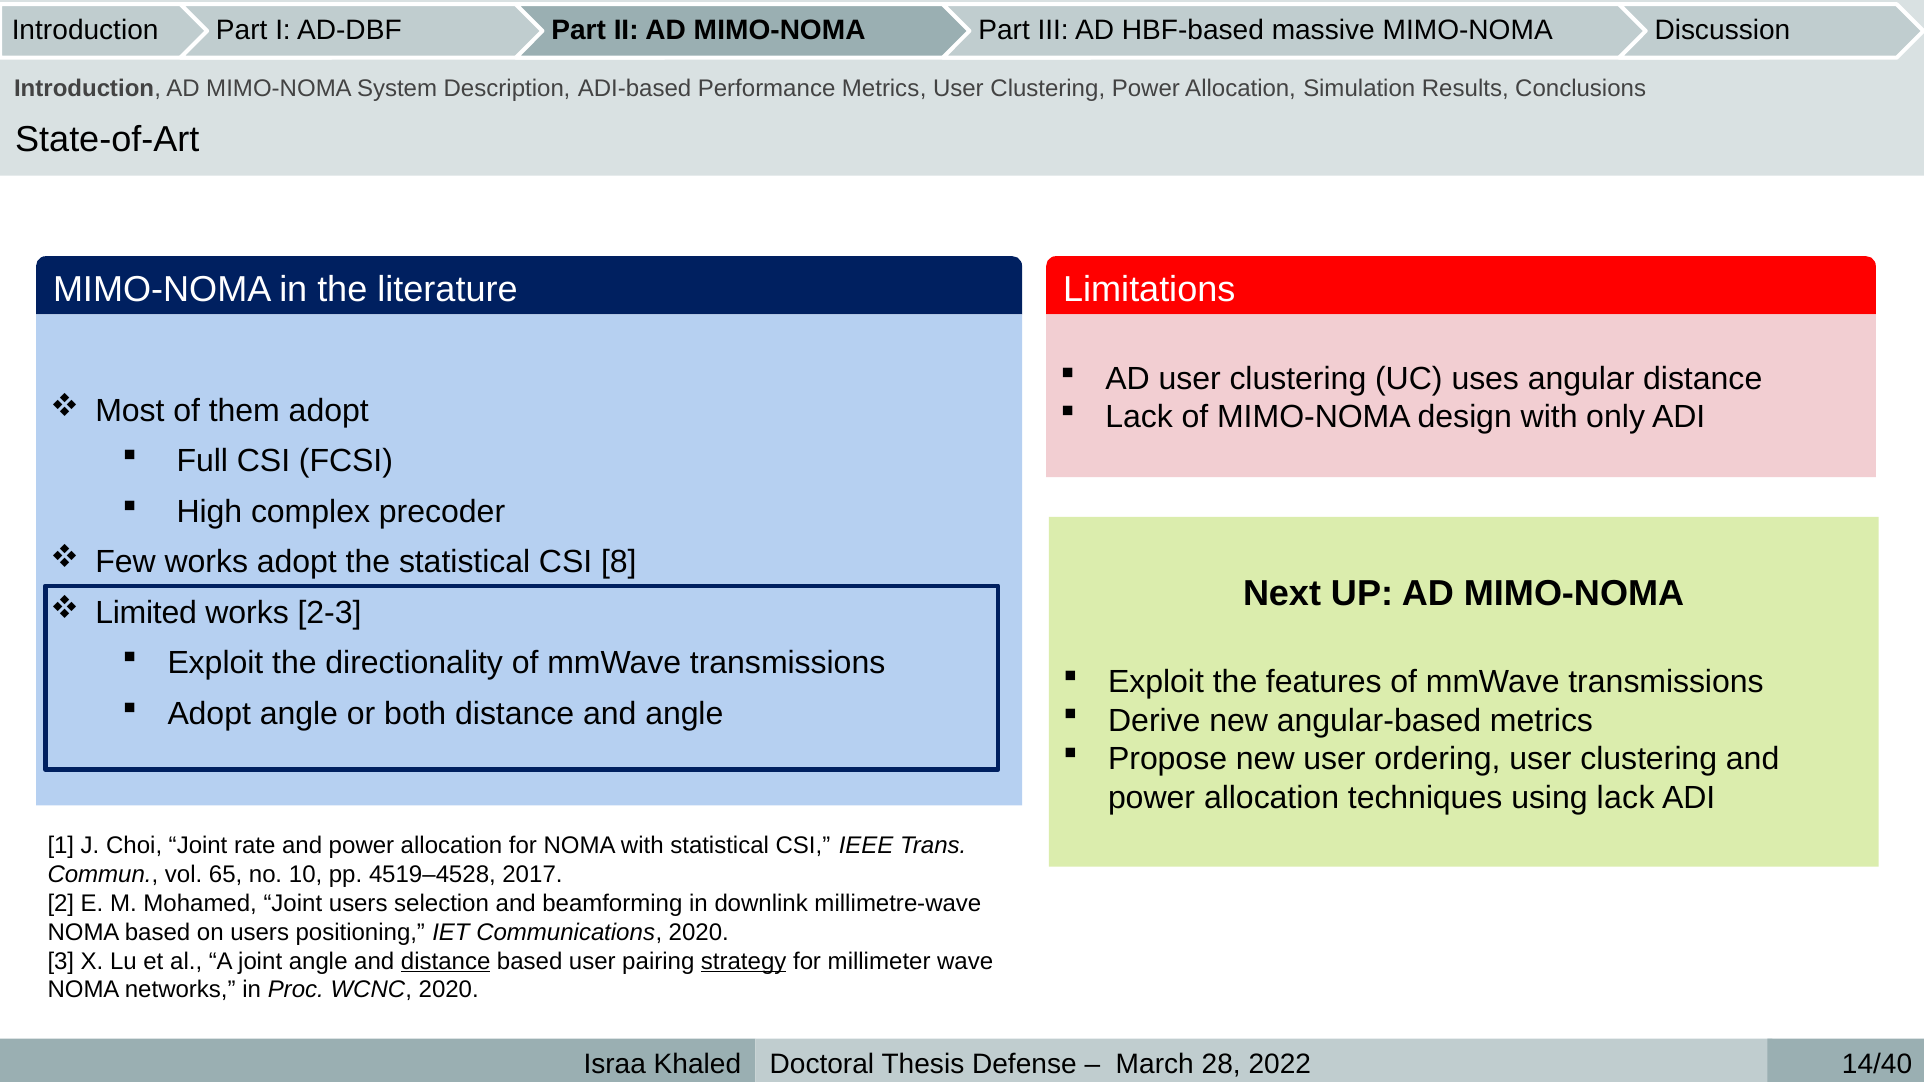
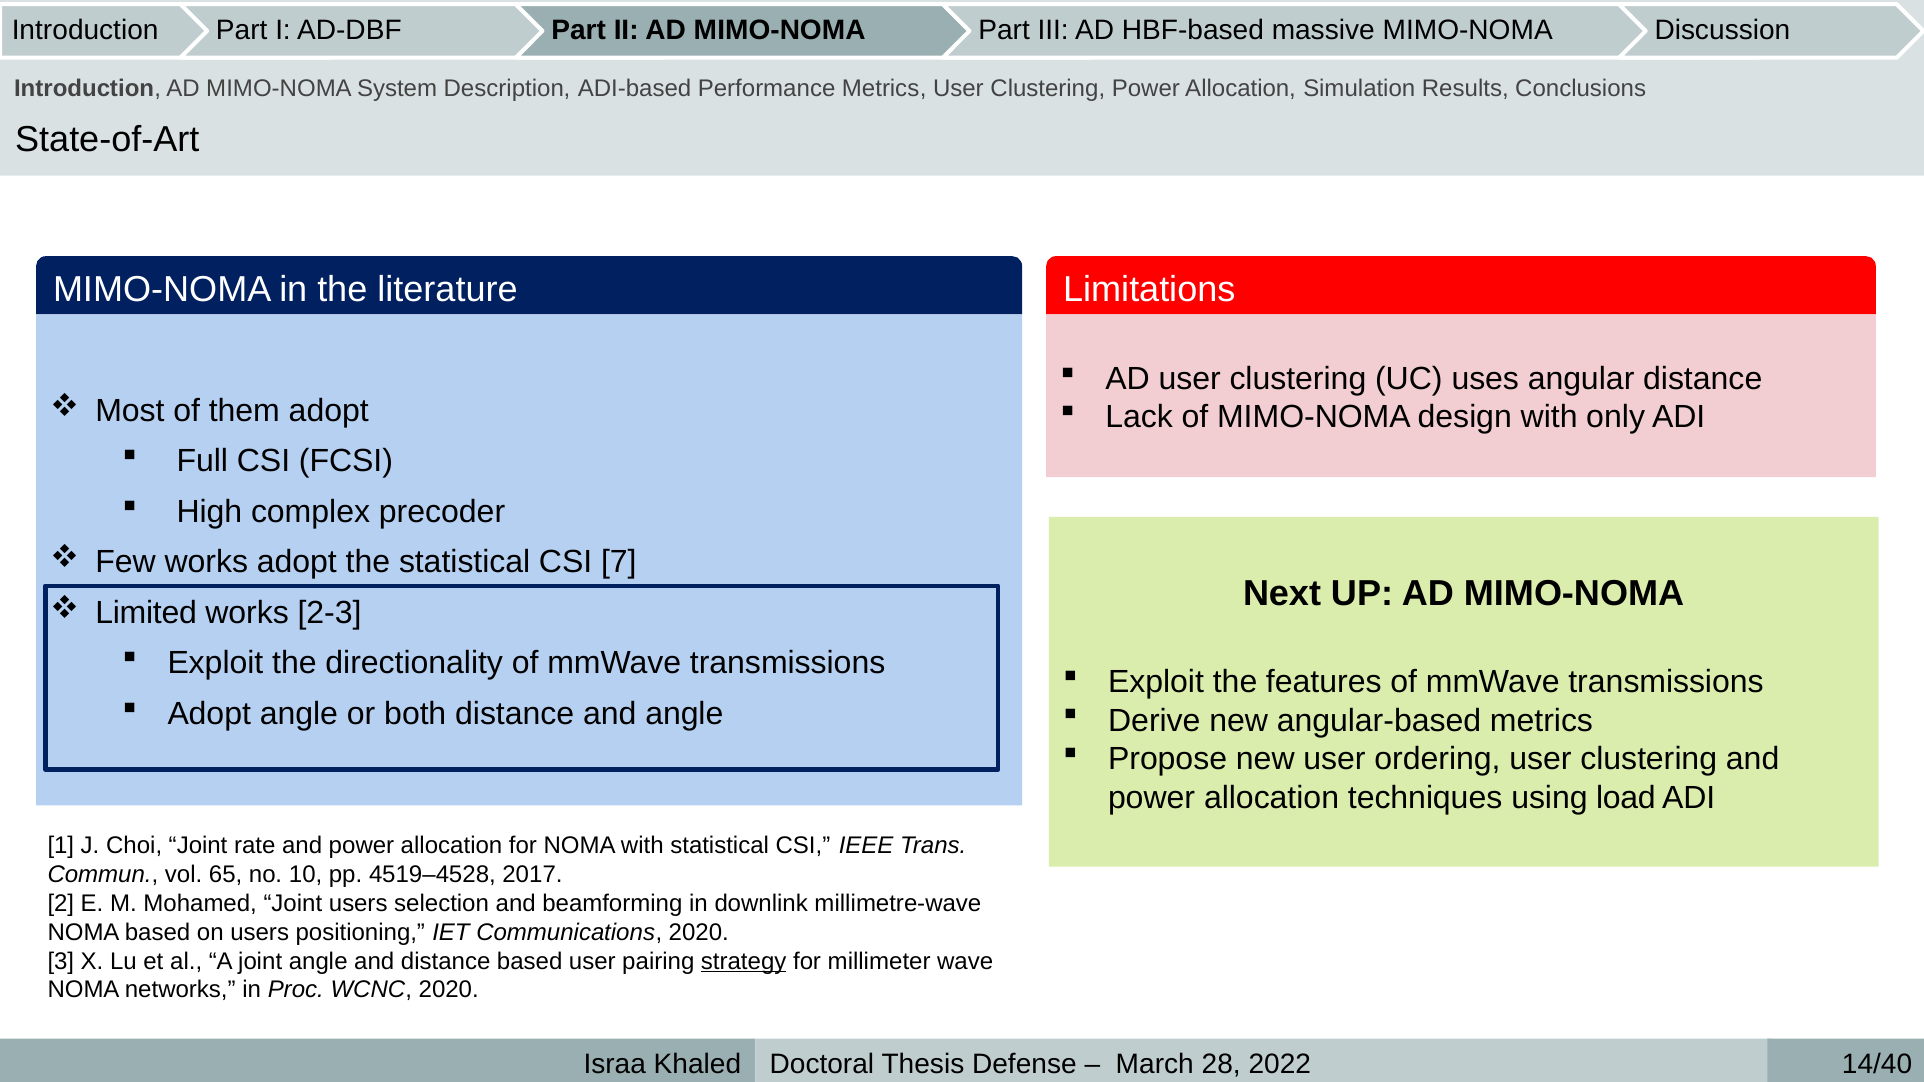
8: 8 -> 7
using lack: lack -> load
distance at (446, 961) underline: present -> none
